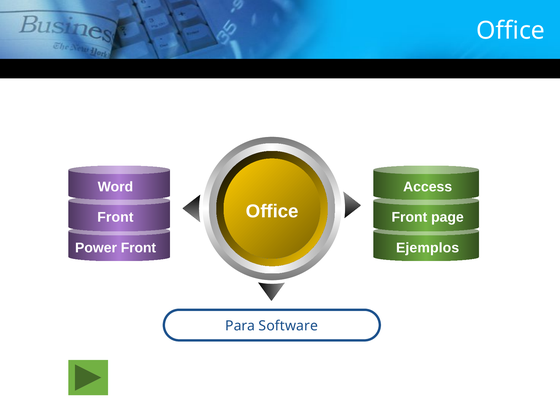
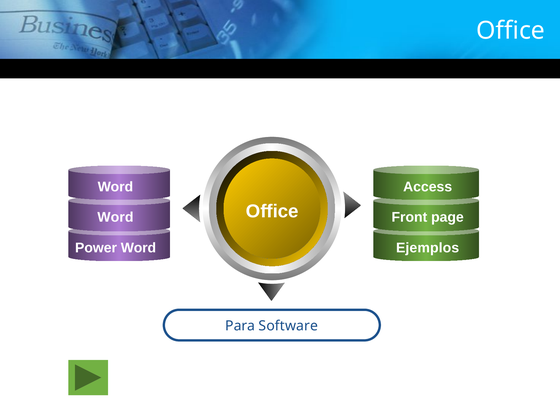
Front at (115, 217): Front -> Word
Power Front: Front -> Word
